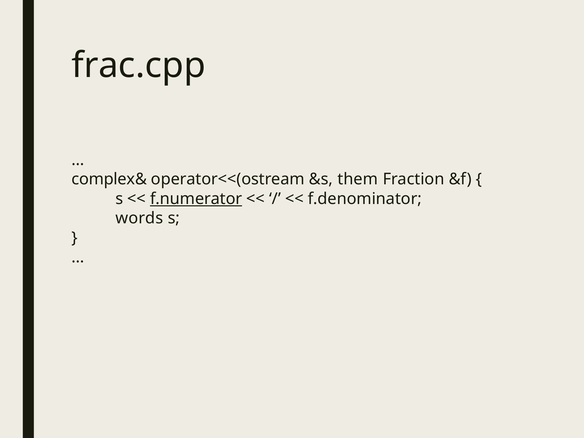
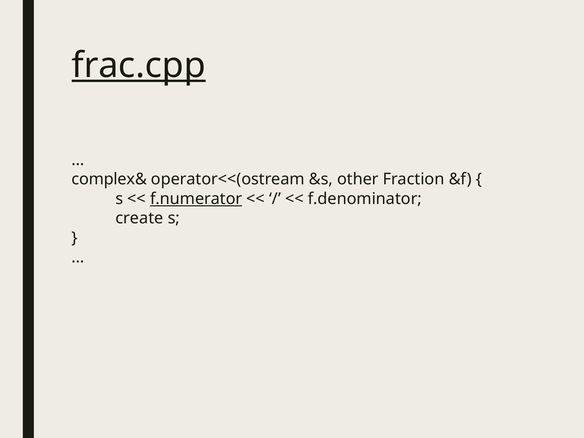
frac.cpp underline: none -> present
them: them -> other
words: words -> create
